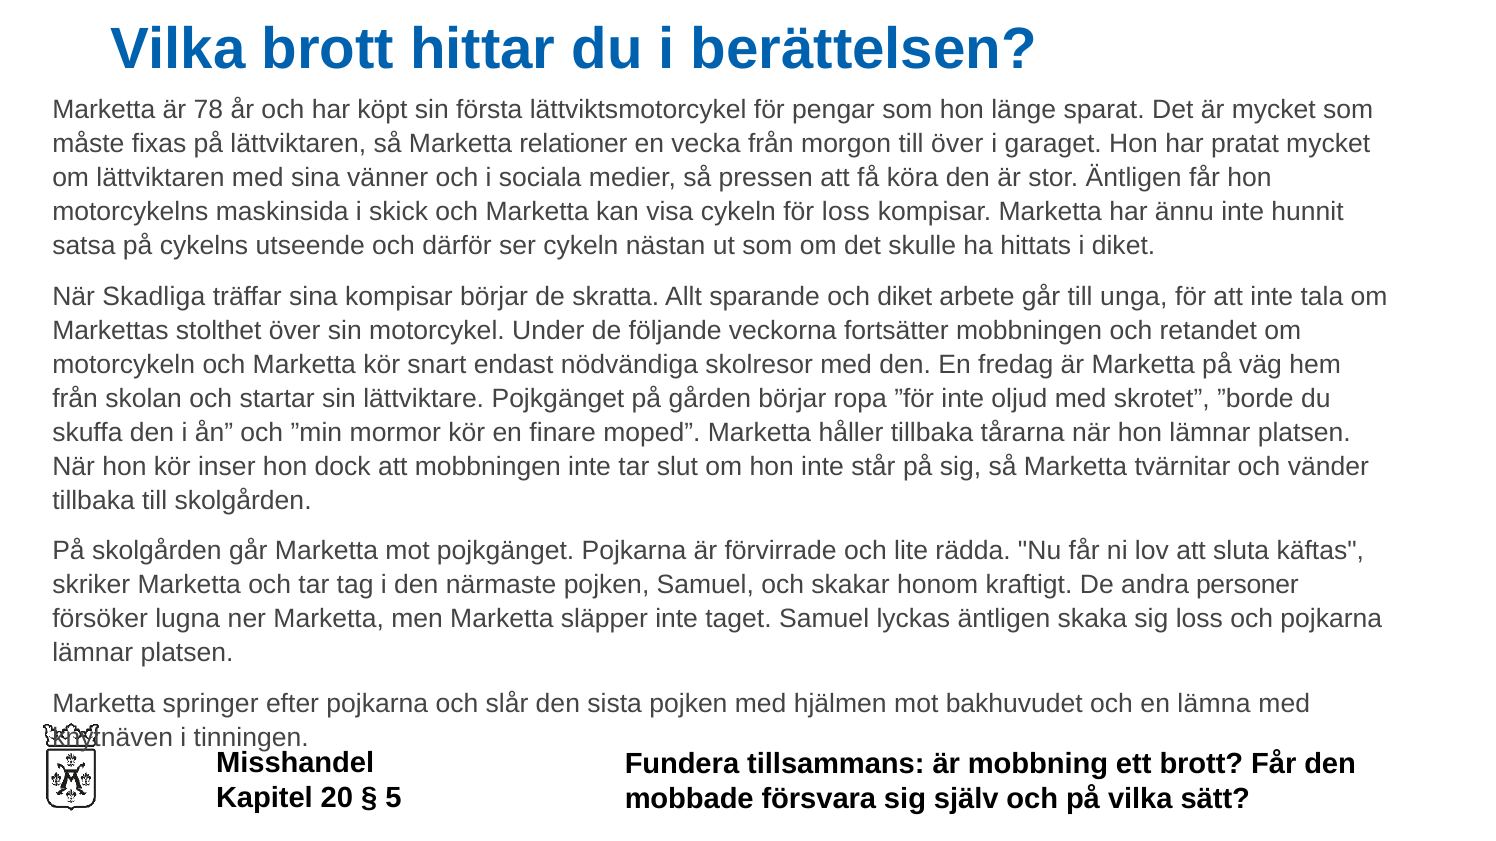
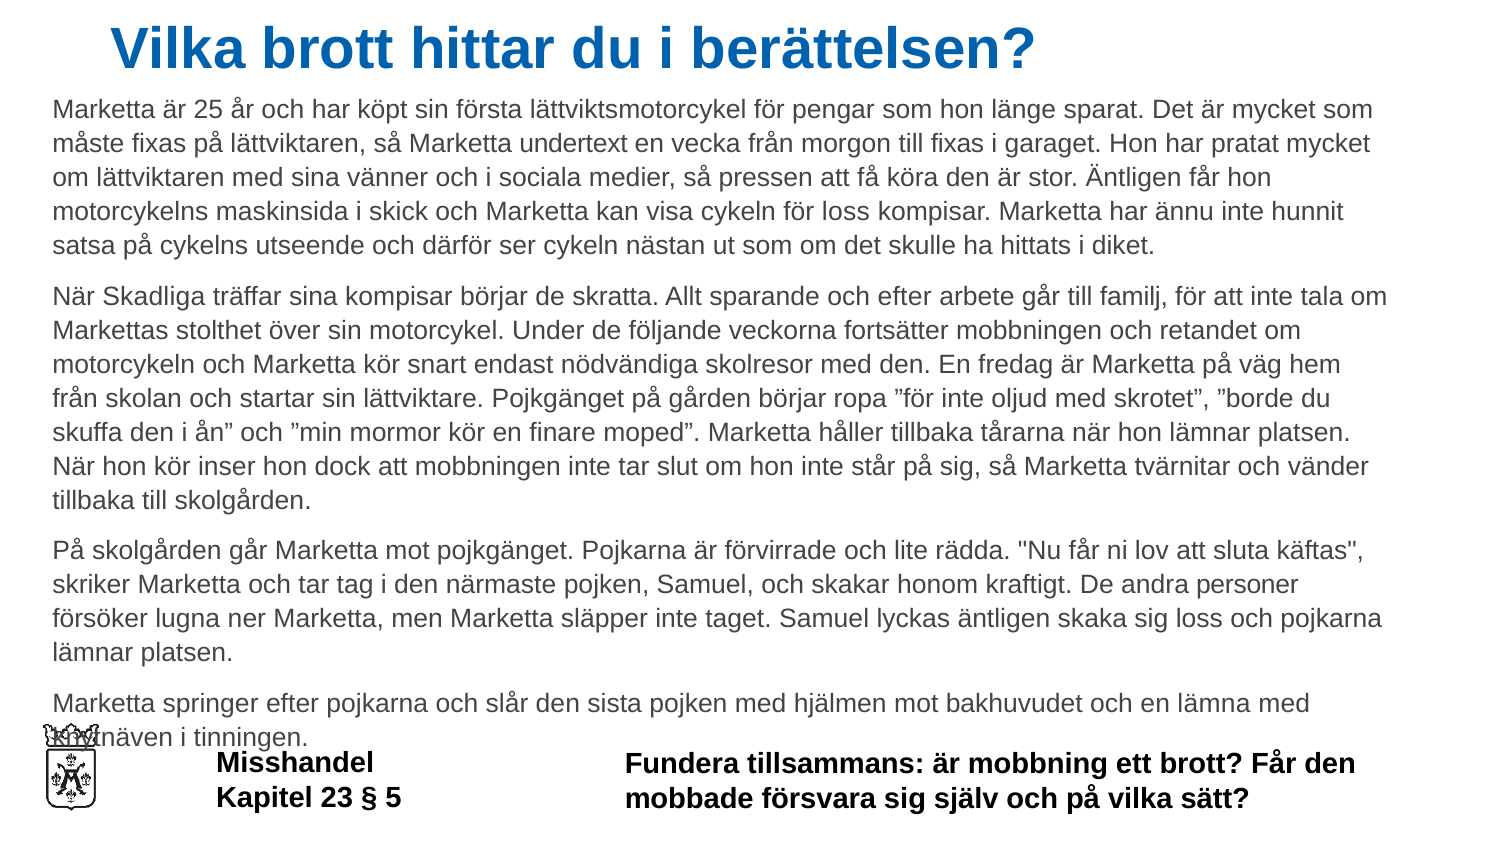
78: 78 -> 25
relationer: relationer -> undertext
till över: över -> fixas
och diket: diket -> efter
unga: unga -> familj
20: 20 -> 23
